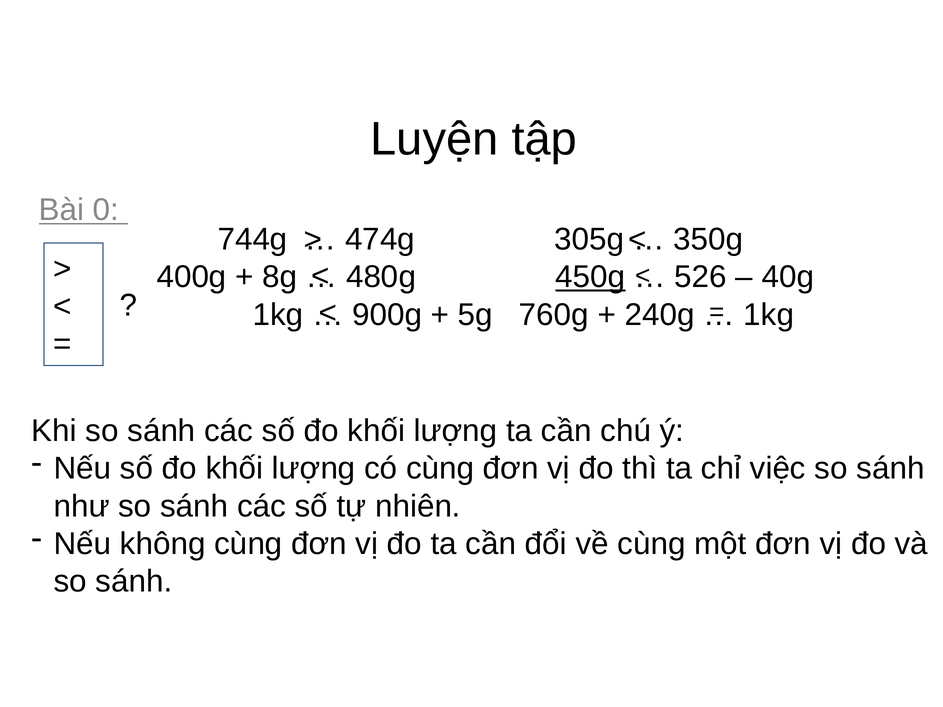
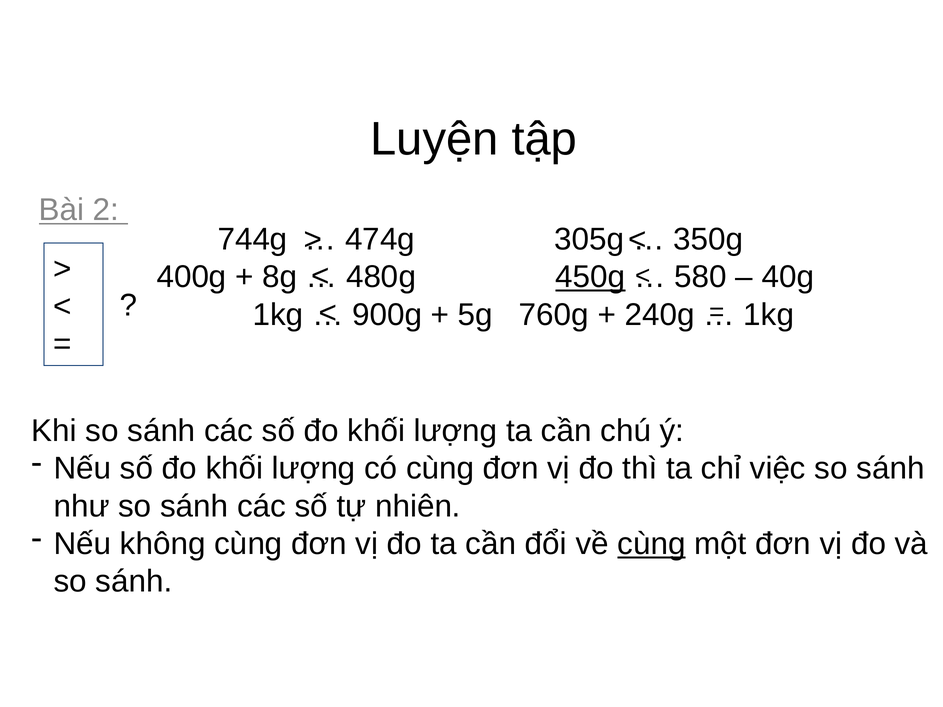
0: 0 -> 2
526: 526 -> 580
cùng at (652, 544) underline: none -> present
